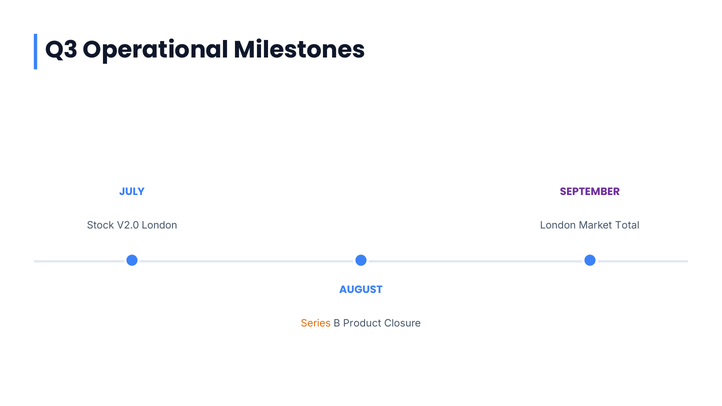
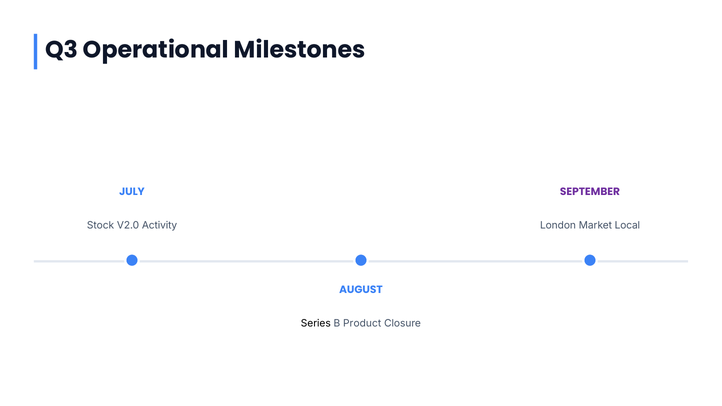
V2.0 London: London -> Activity
Total: Total -> Local
Series colour: orange -> black
